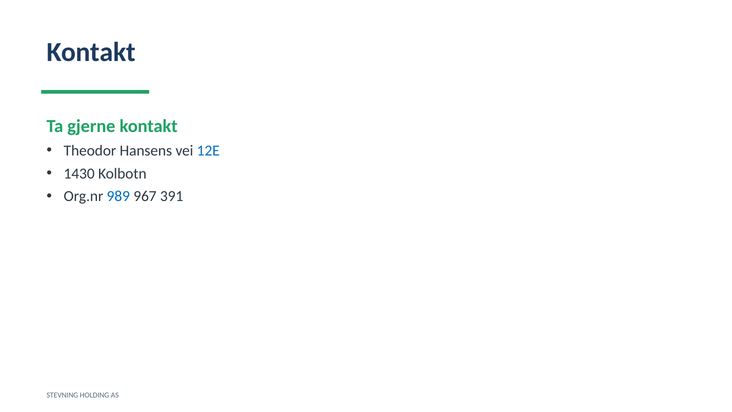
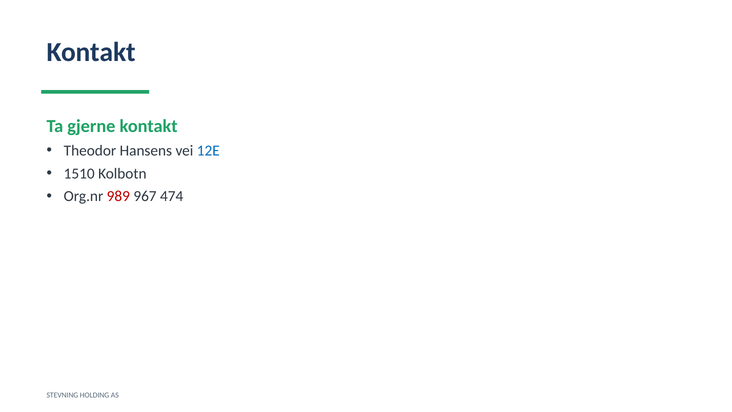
1430: 1430 -> 1510
989 colour: blue -> red
391: 391 -> 474
